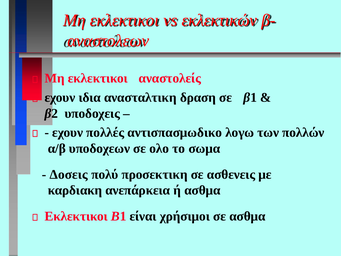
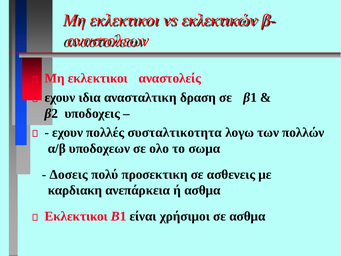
αντισπασμωδικο: αντισπασμωδικο -> συσταλτικοτητα
